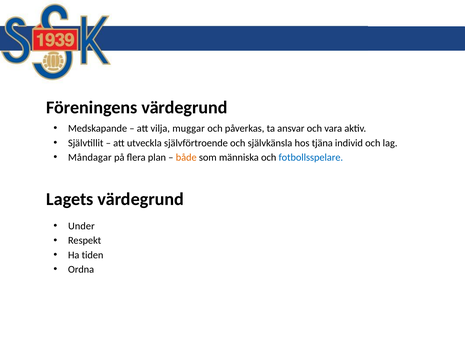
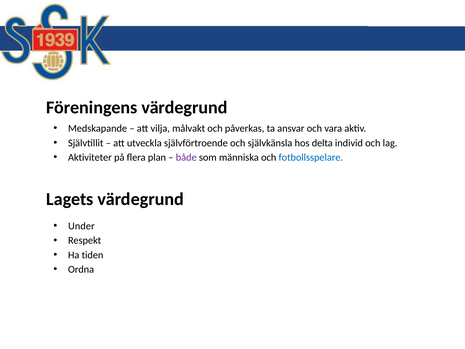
muggar: muggar -> målvakt
tjäna: tjäna -> delta
Måndagar: Måndagar -> Aktiviteter
både colour: orange -> purple
